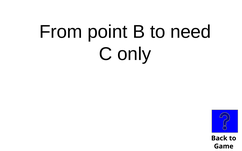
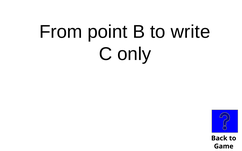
need: need -> write
